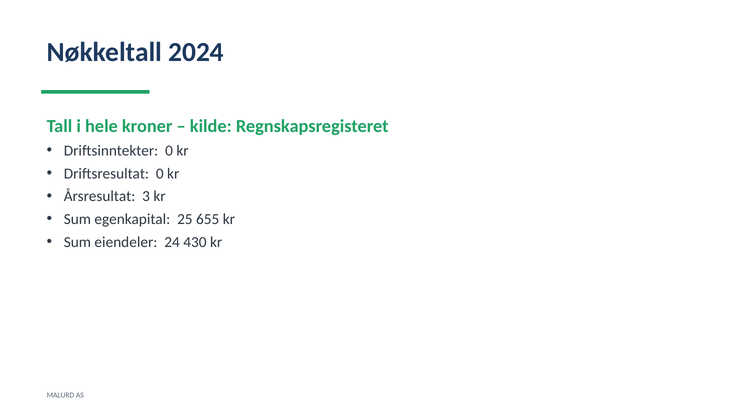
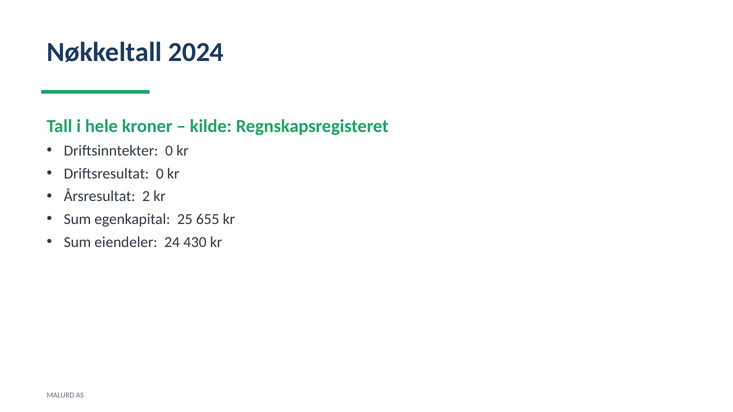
3: 3 -> 2
